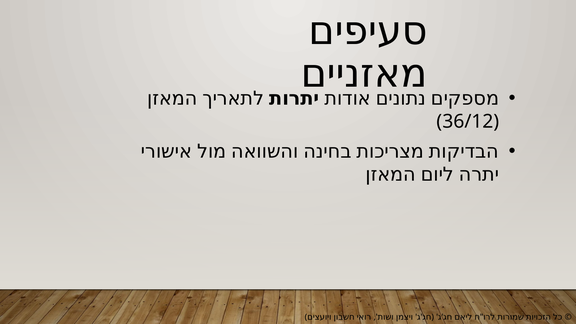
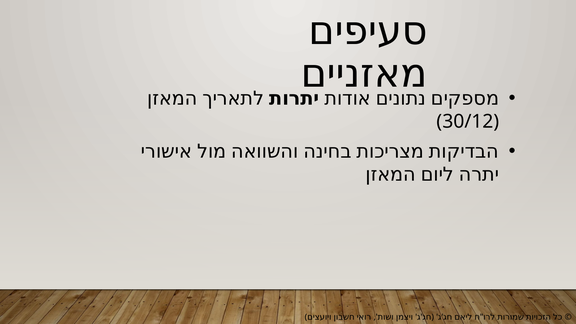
36/12: 36/12 -> 30/12
